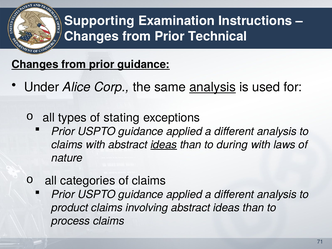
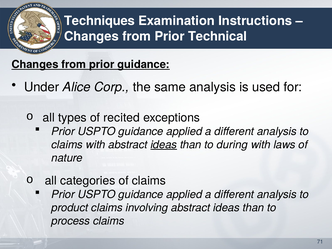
Supporting: Supporting -> Techniques
analysis at (213, 87) underline: present -> none
stating: stating -> recited
